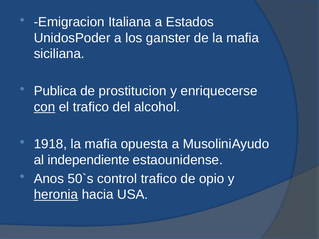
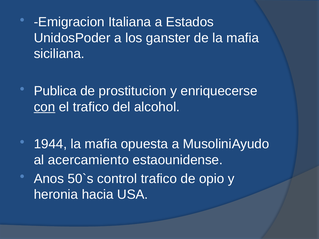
1918: 1918 -> 1944
independiente: independiente -> acercamiento
heronia underline: present -> none
